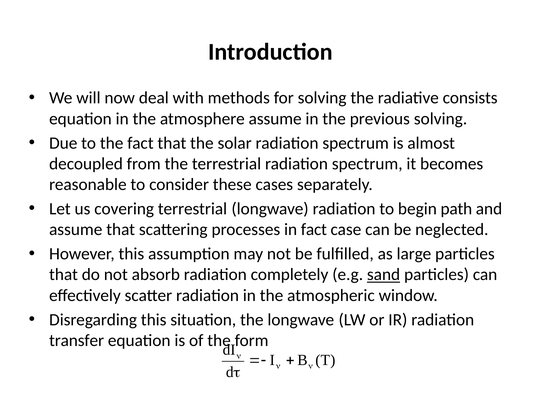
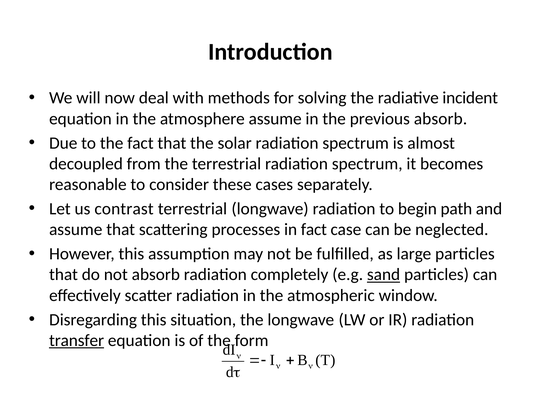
consists: consists -> incident
previous solving: solving -> absorb
covering: covering -> contrast
transfer underline: none -> present
